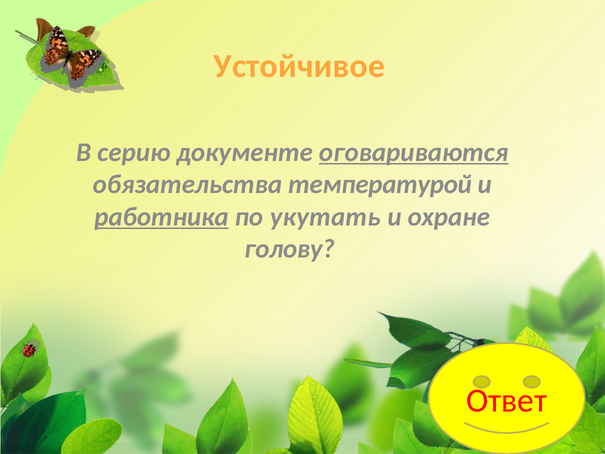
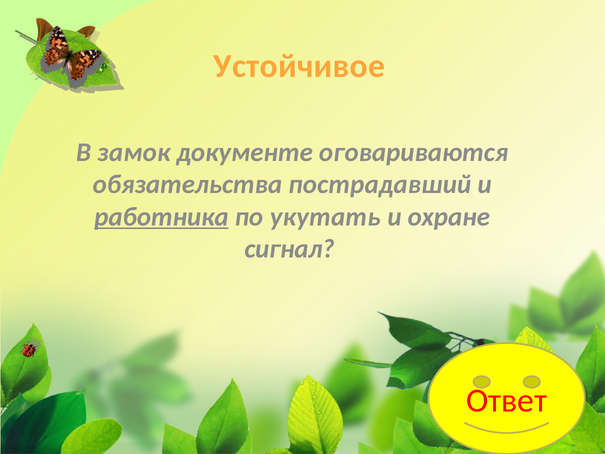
серию: серию -> замок
оговариваются underline: present -> none
температурой: температурой -> пострадавший
голову: голову -> сигнал
